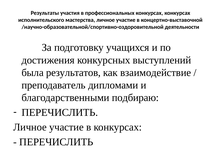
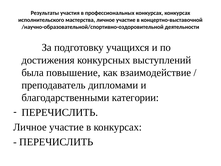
результатов: результатов -> повышение
подбираю: подбираю -> категории
